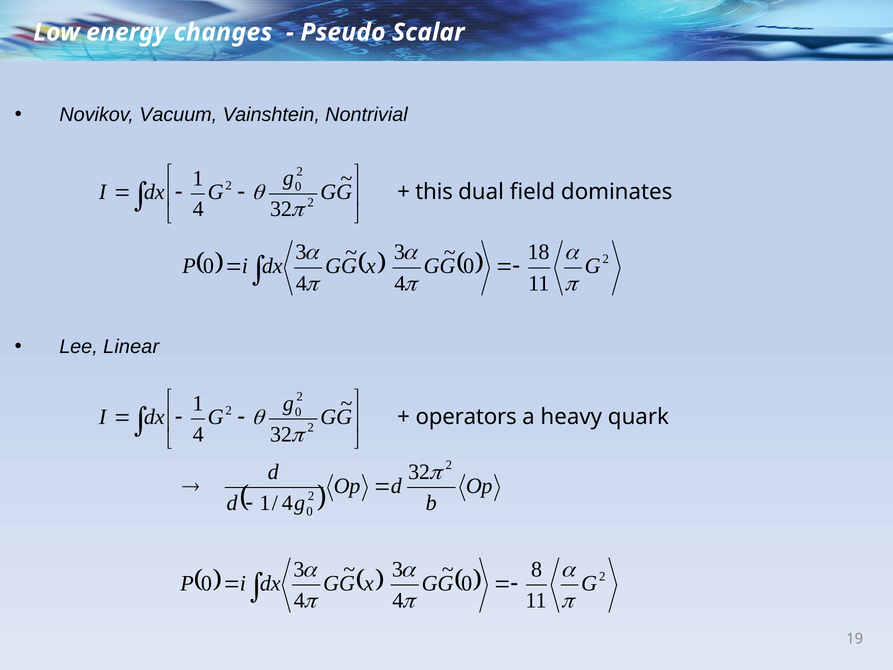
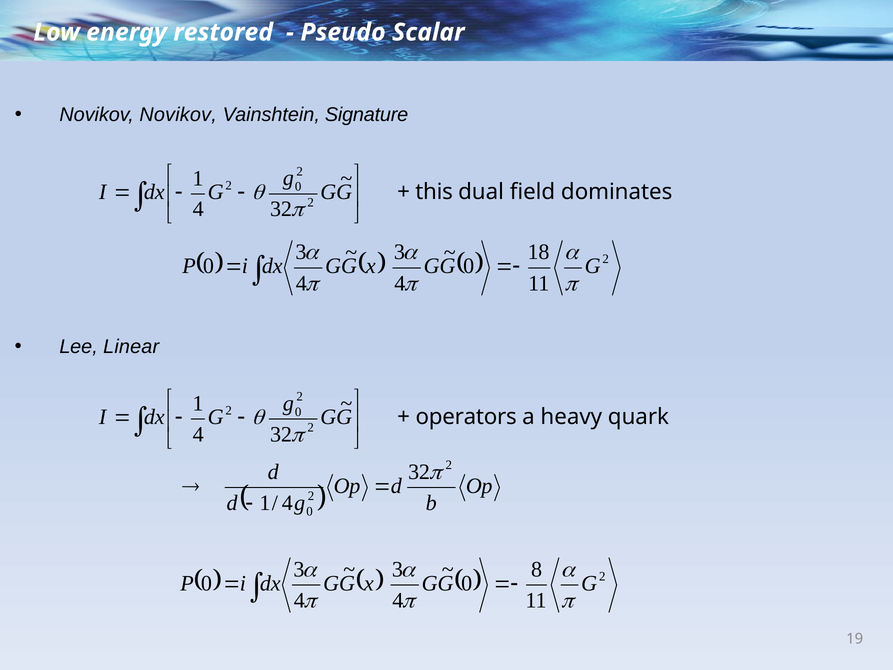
changes: changes -> restored
Novikov Vacuum: Vacuum -> Novikov
Nontrivial: Nontrivial -> Signature
